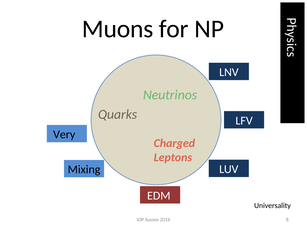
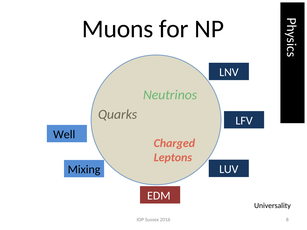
Very: Very -> Well
